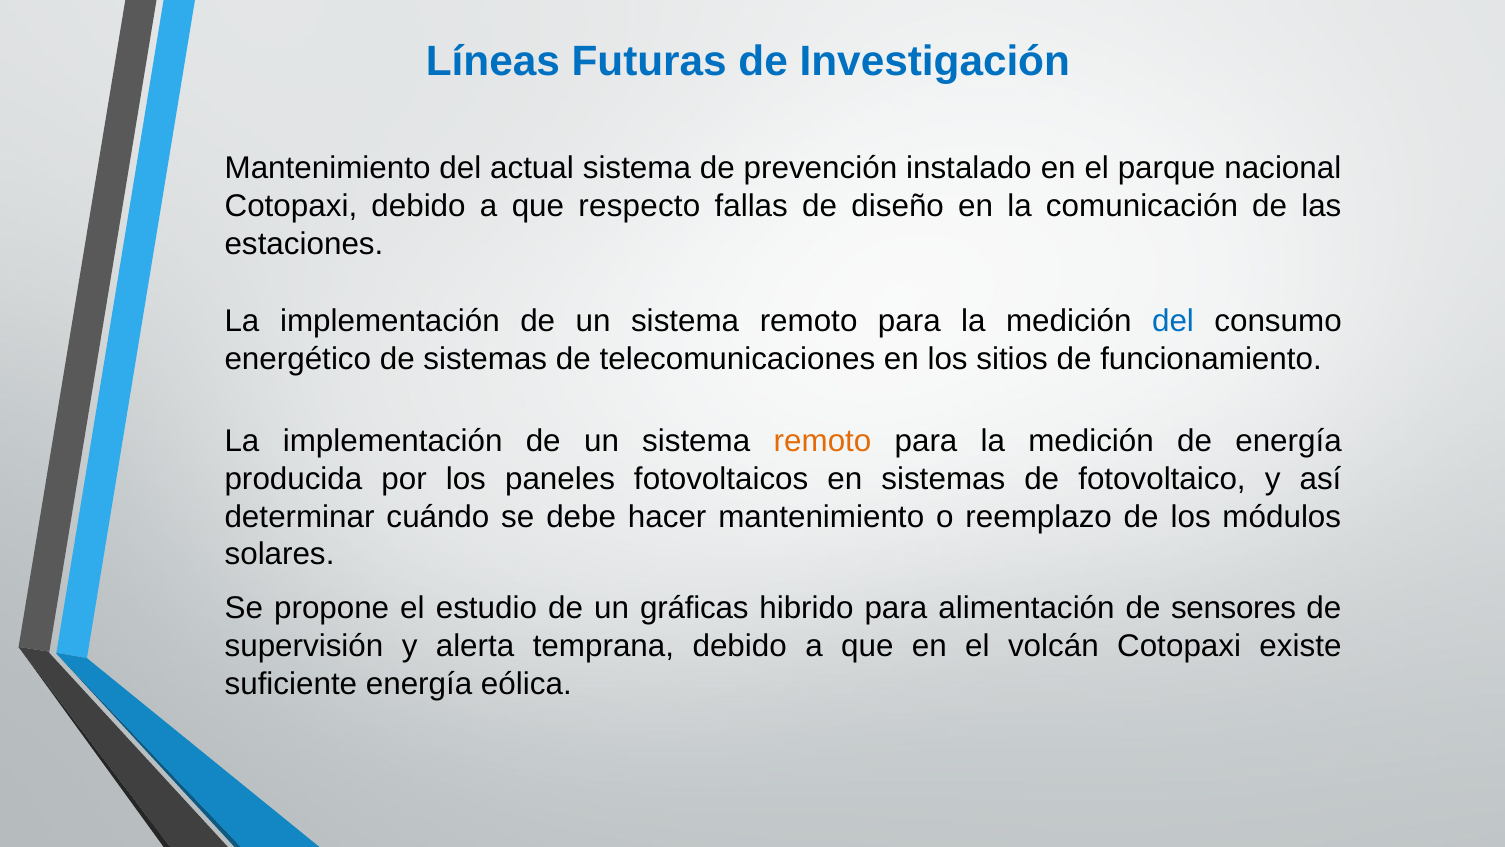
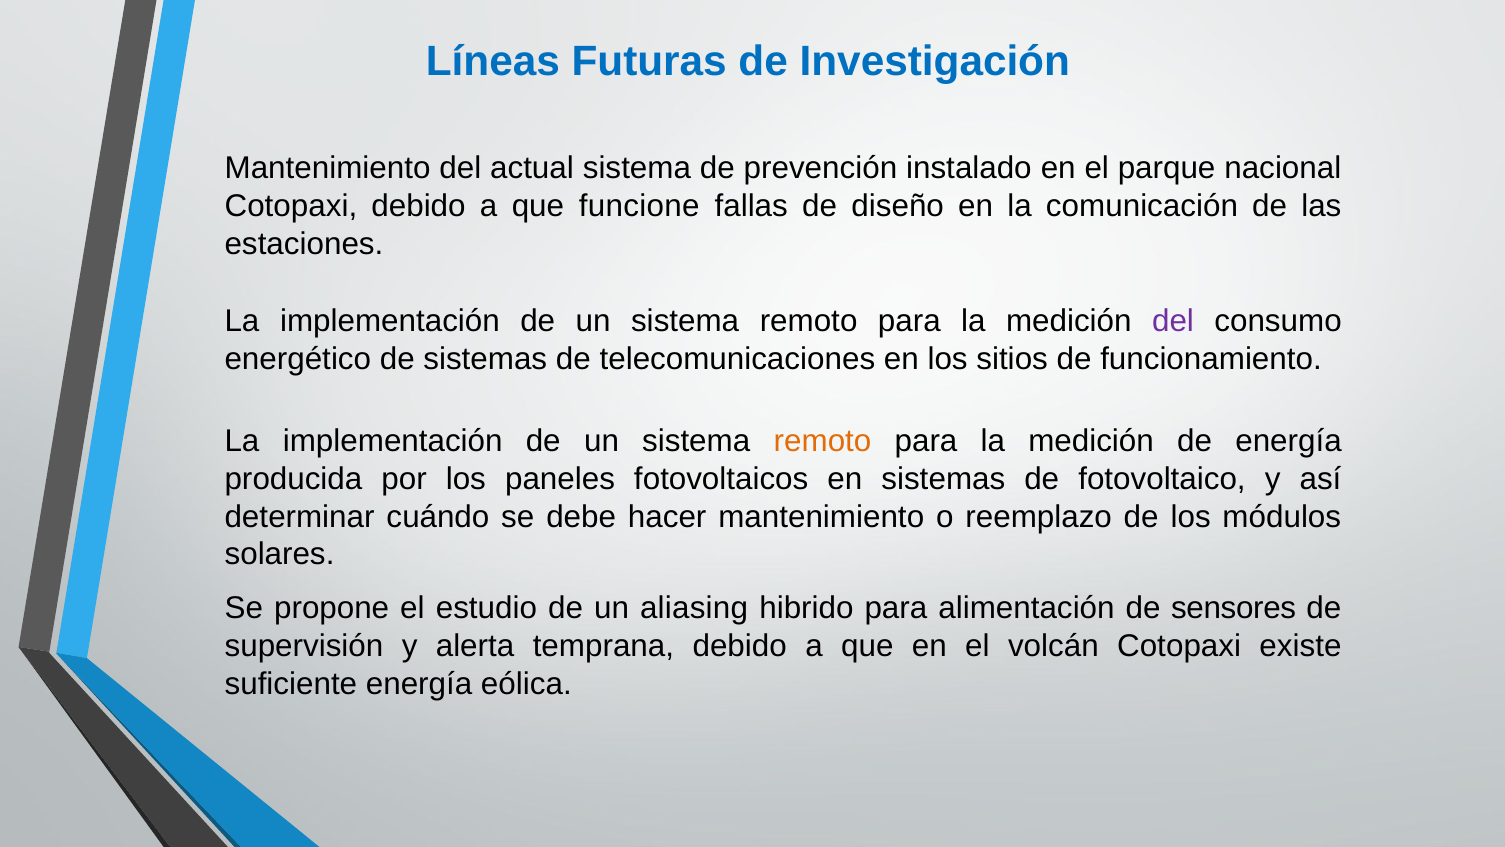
respecto: respecto -> funcione
del at (1173, 321) colour: blue -> purple
gráficas: gráficas -> aliasing
